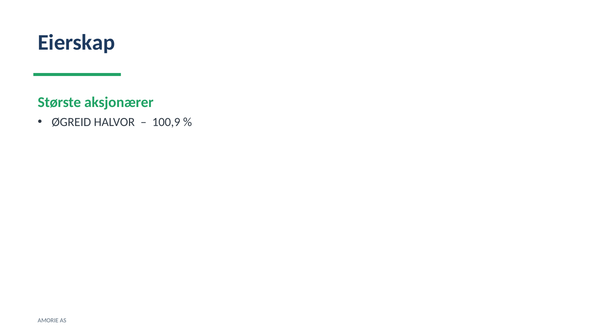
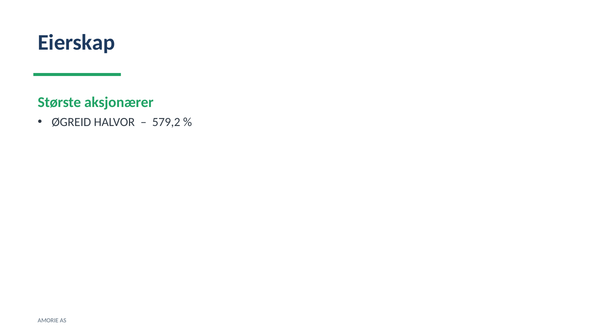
100,9: 100,9 -> 579,2
